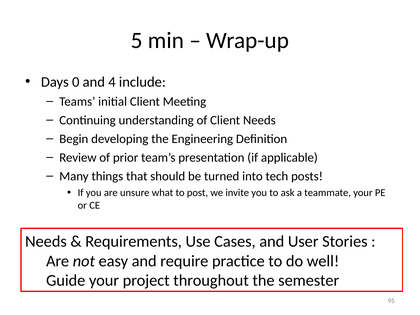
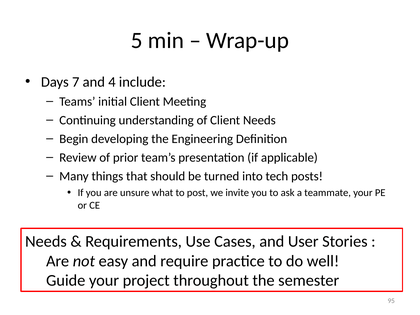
0: 0 -> 7
